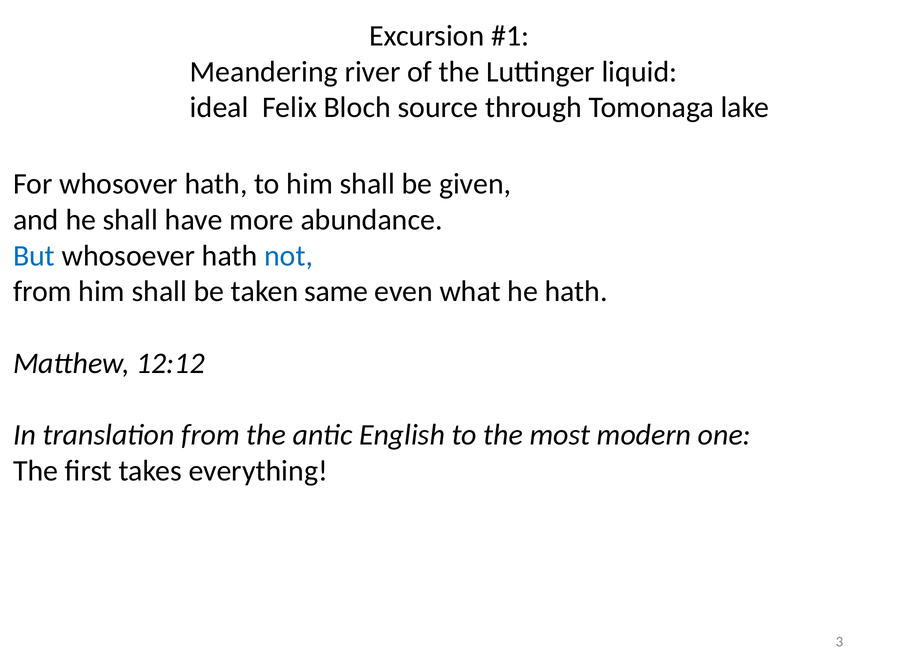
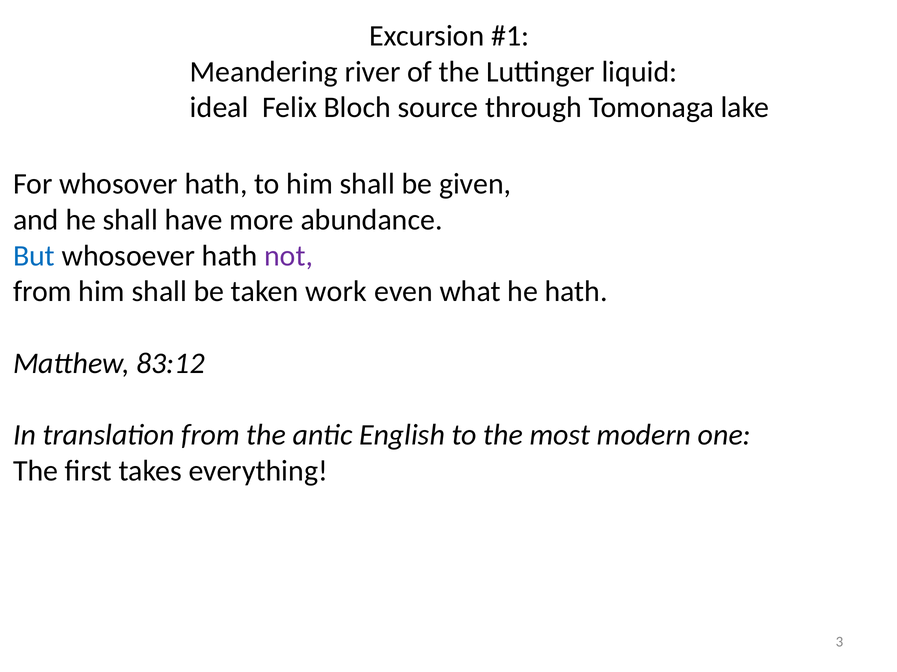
not colour: blue -> purple
same: same -> work
12:12: 12:12 -> 83:12
